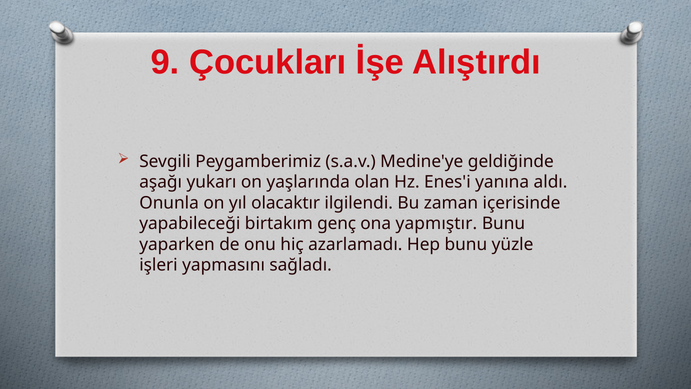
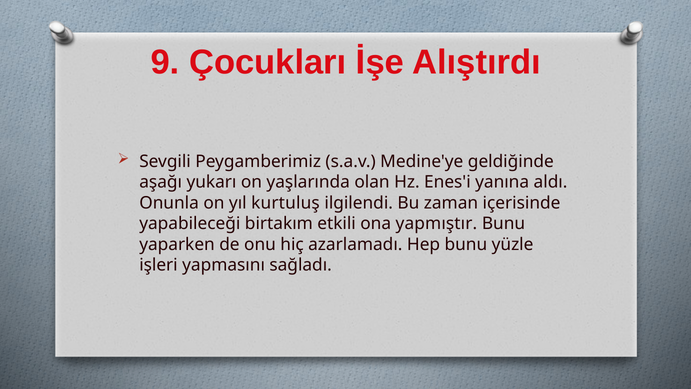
olacaktır: olacaktır -> kurtuluş
genç: genç -> etkili
